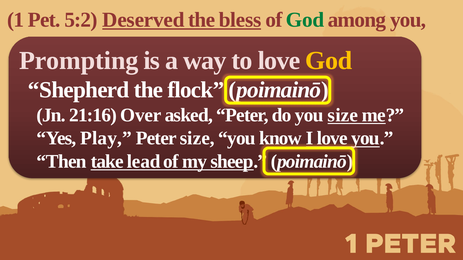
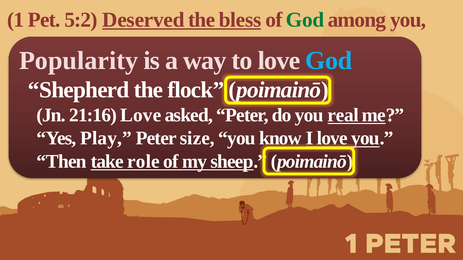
Prompting: Prompting -> Popularity
God at (329, 61) colour: yellow -> light blue
21:16 Over: Over -> Love
size at (343, 115): size -> real
lead: lead -> role
